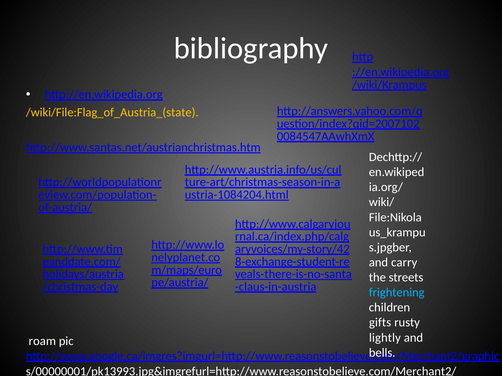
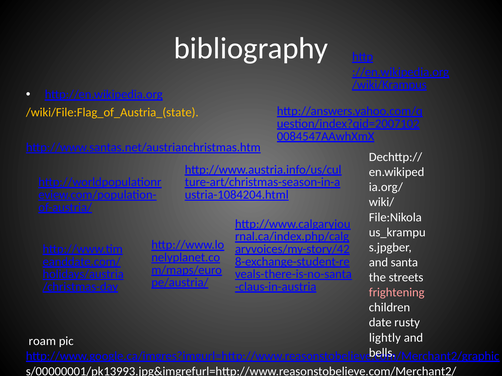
carry: carry -> santa
frightening colour: light blue -> pink
gifts: gifts -> date
